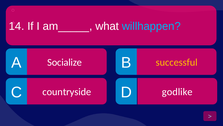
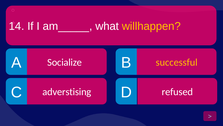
willhappen colour: light blue -> yellow
countryside: countryside -> adverstising
godlike: godlike -> refused
